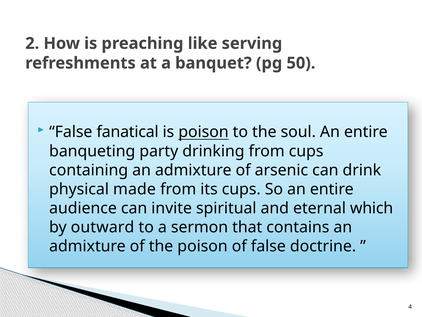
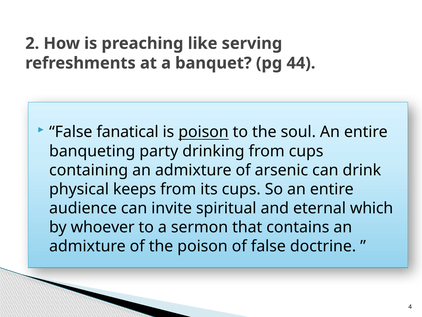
50: 50 -> 44
made: made -> keeps
outward: outward -> whoever
